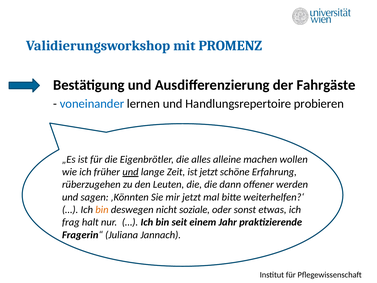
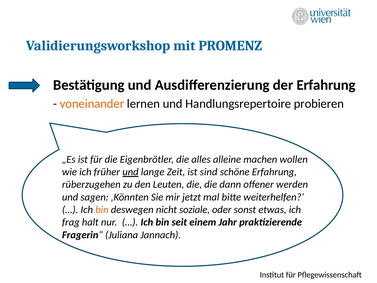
der Fahrgäste: Fahrgäste -> Erfahrung
voneinander colour: blue -> orange
ist jetzt: jetzt -> sind
